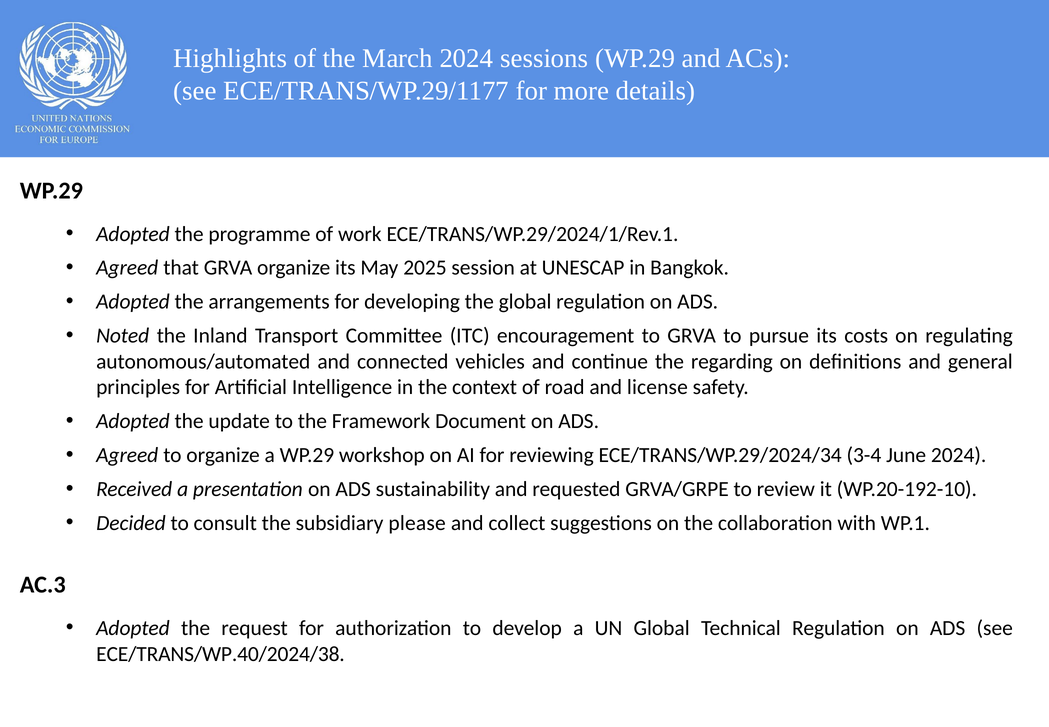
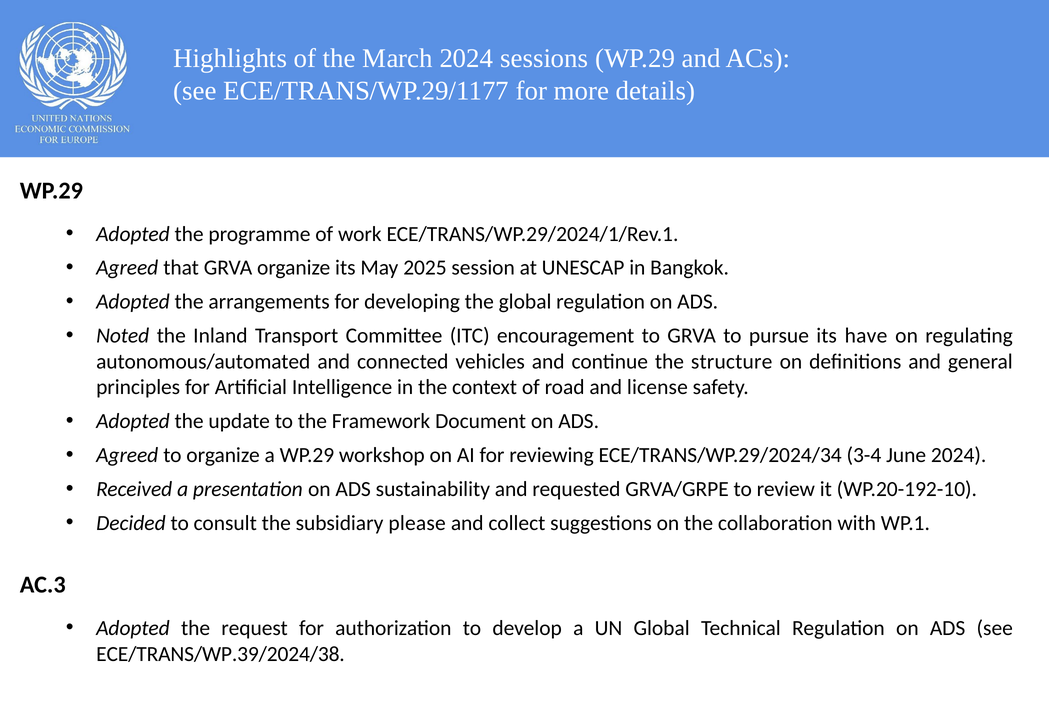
costs: costs -> have
regarding: regarding -> structure
ECE/TRANS/WP.40/2024/38: ECE/TRANS/WP.40/2024/38 -> ECE/TRANS/WP.39/2024/38
